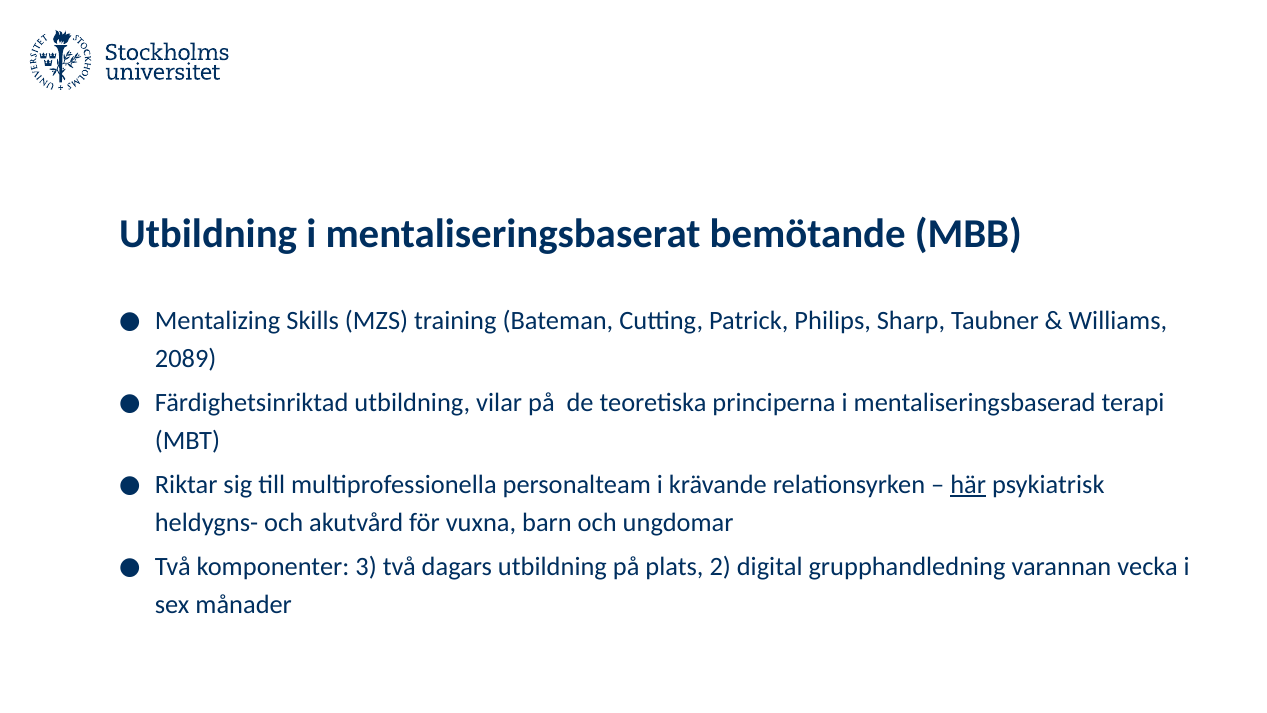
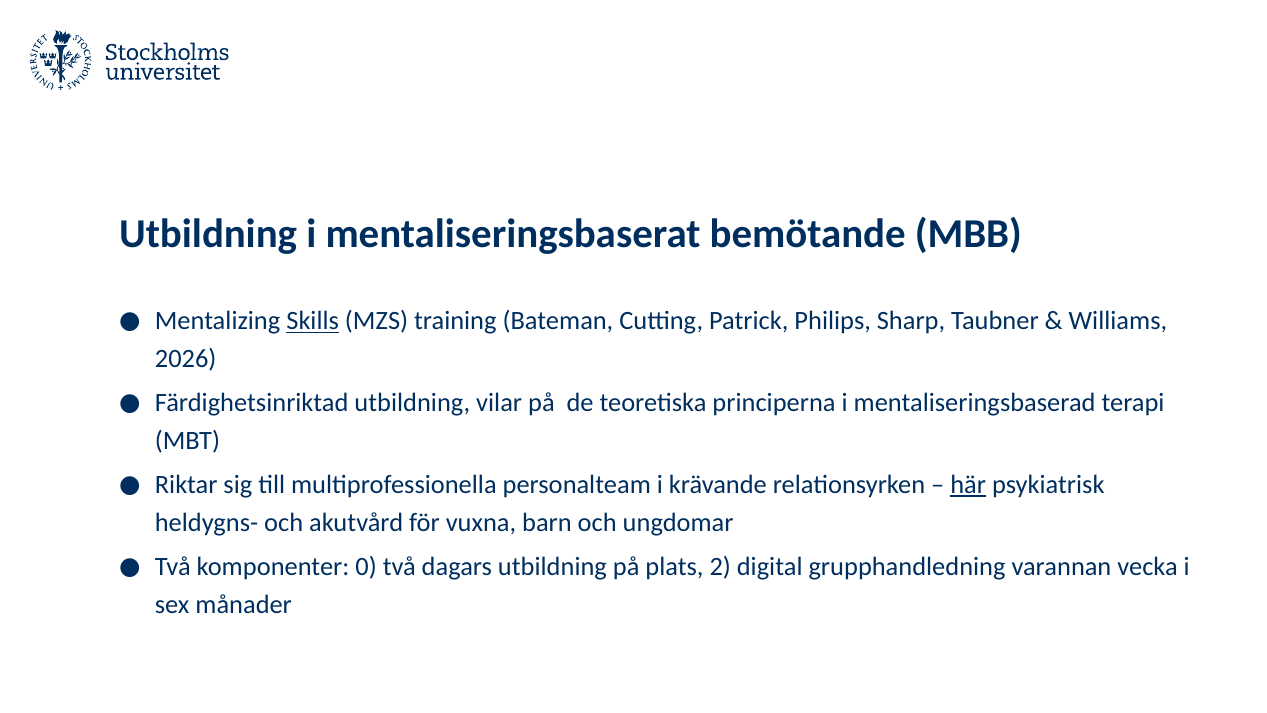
Skills underline: none -> present
2089: 2089 -> 2026
3: 3 -> 0
